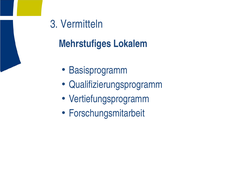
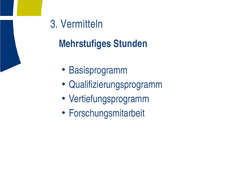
Lokalem: Lokalem -> Stunden
